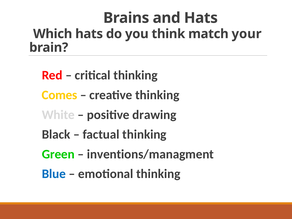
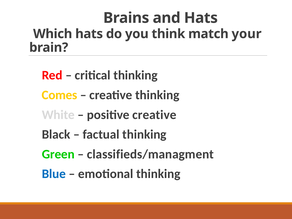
positive drawing: drawing -> creative
inventions/managment: inventions/managment -> classifieds/managment
